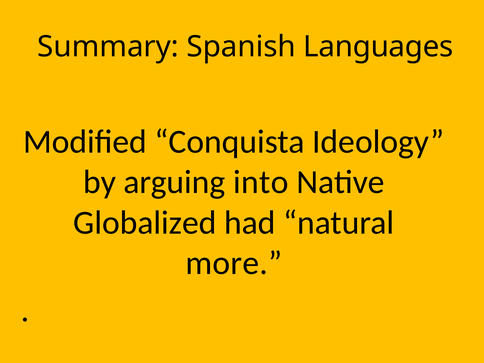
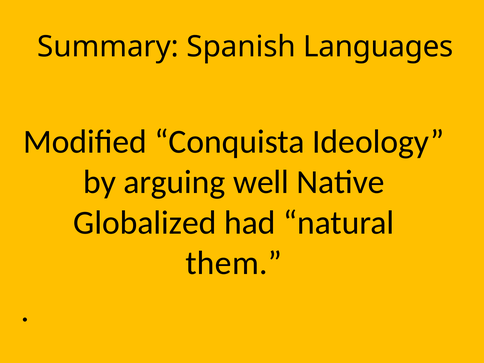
into: into -> well
more: more -> them
